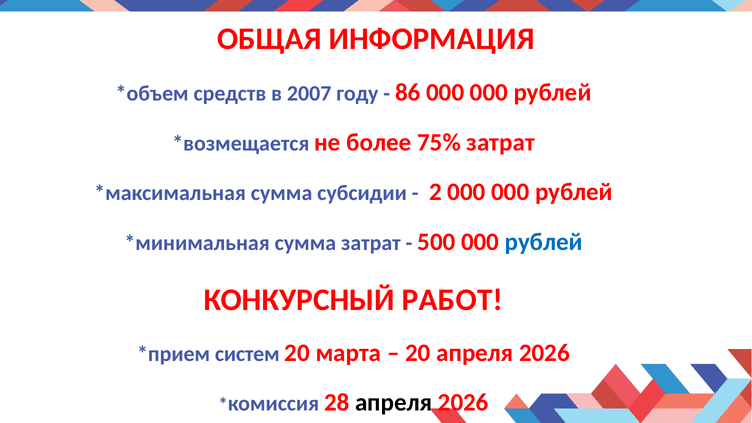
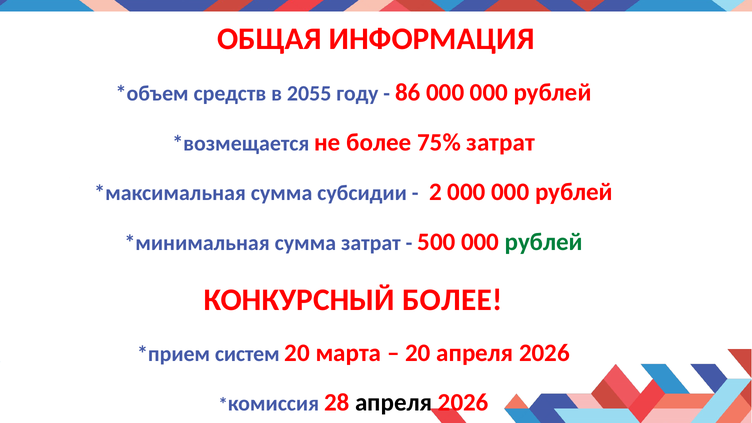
2007: 2007 -> 2055
рублей at (544, 242) colour: blue -> green
КОНКУРСНЫЙ РАБОТ: РАБОТ -> БОЛЕЕ
